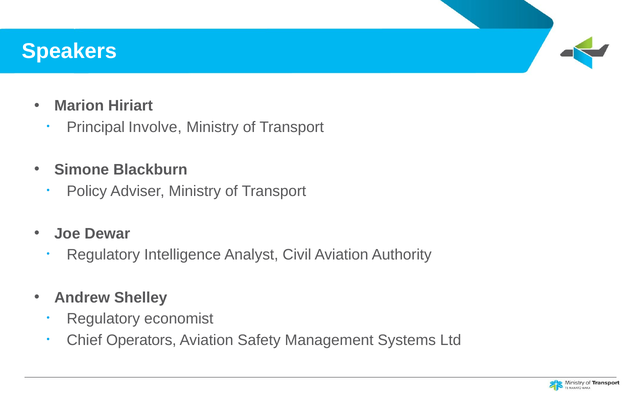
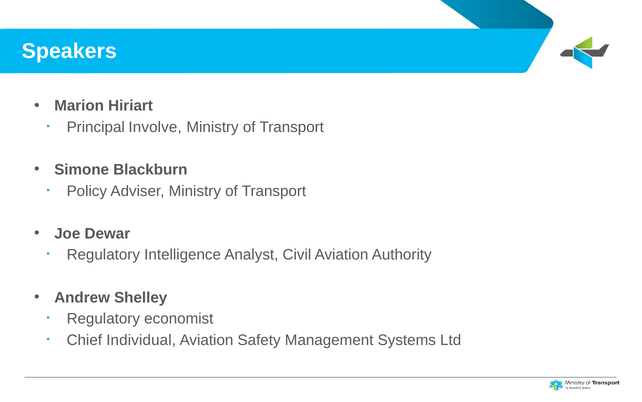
Operators: Operators -> Individual
